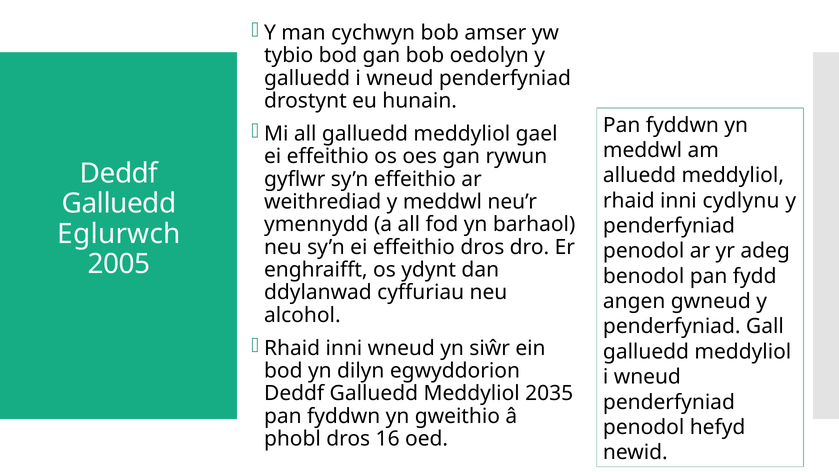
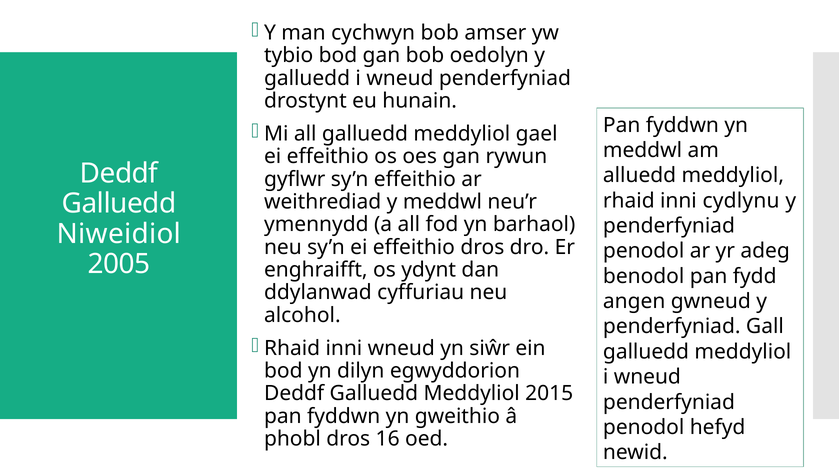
Eglurwch: Eglurwch -> Niweidiol
2035: 2035 -> 2015
